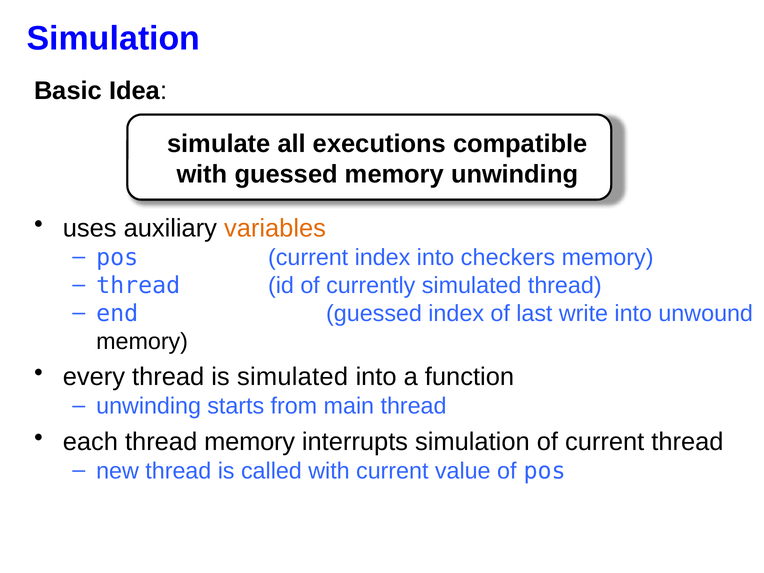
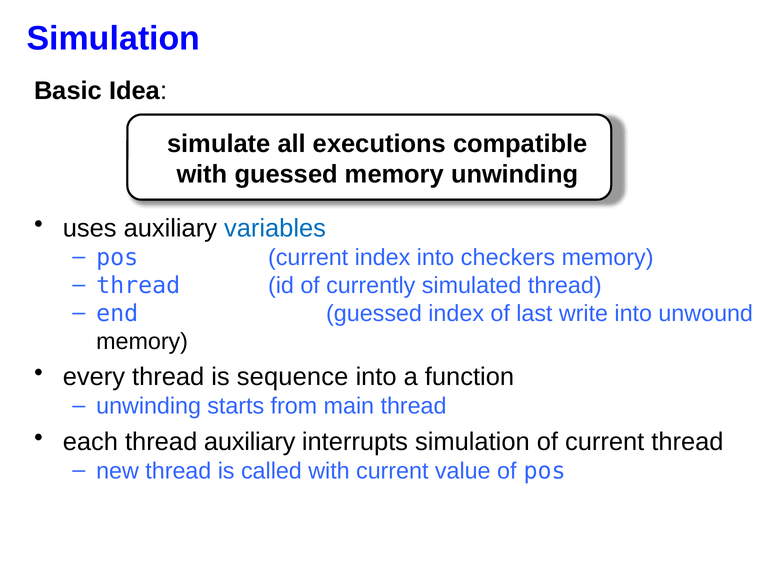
variables colour: orange -> blue
is simulated: simulated -> sequence
thread memory: memory -> auxiliary
